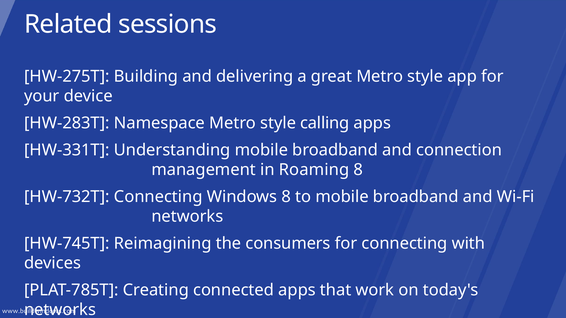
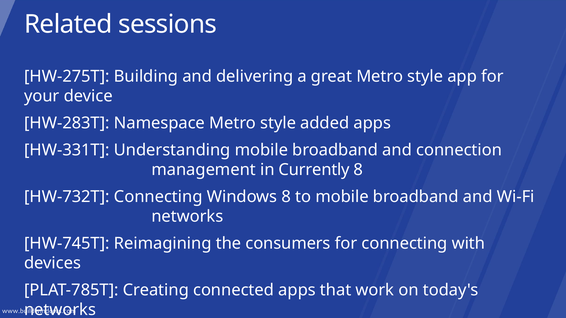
calling: calling -> added
Roaming: Roaming -> Currently
